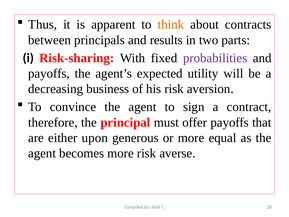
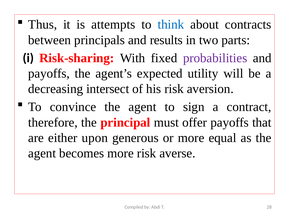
apparent: apparent -> attempts
think colour: orange -> blue
business: business -> intersect
